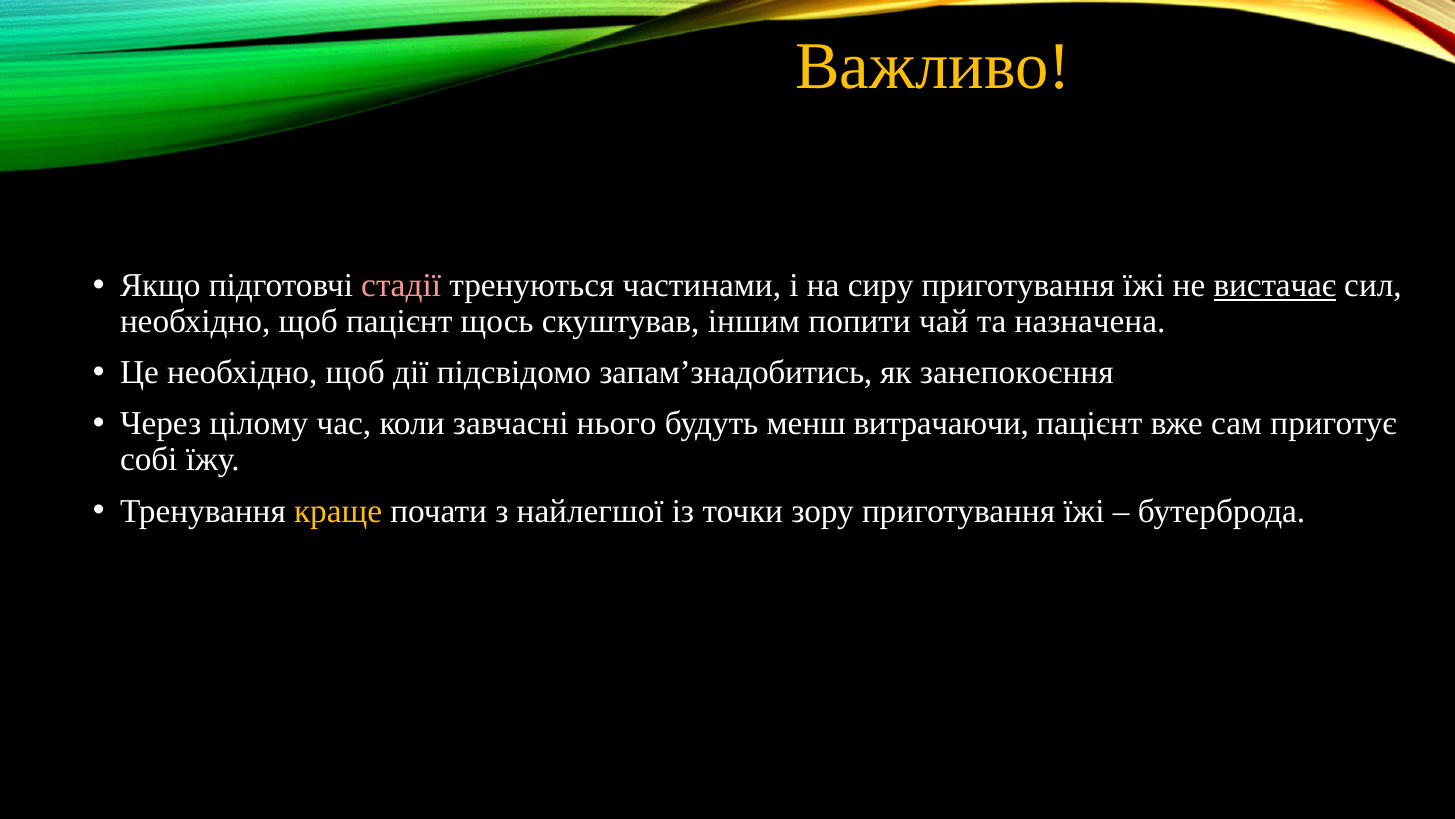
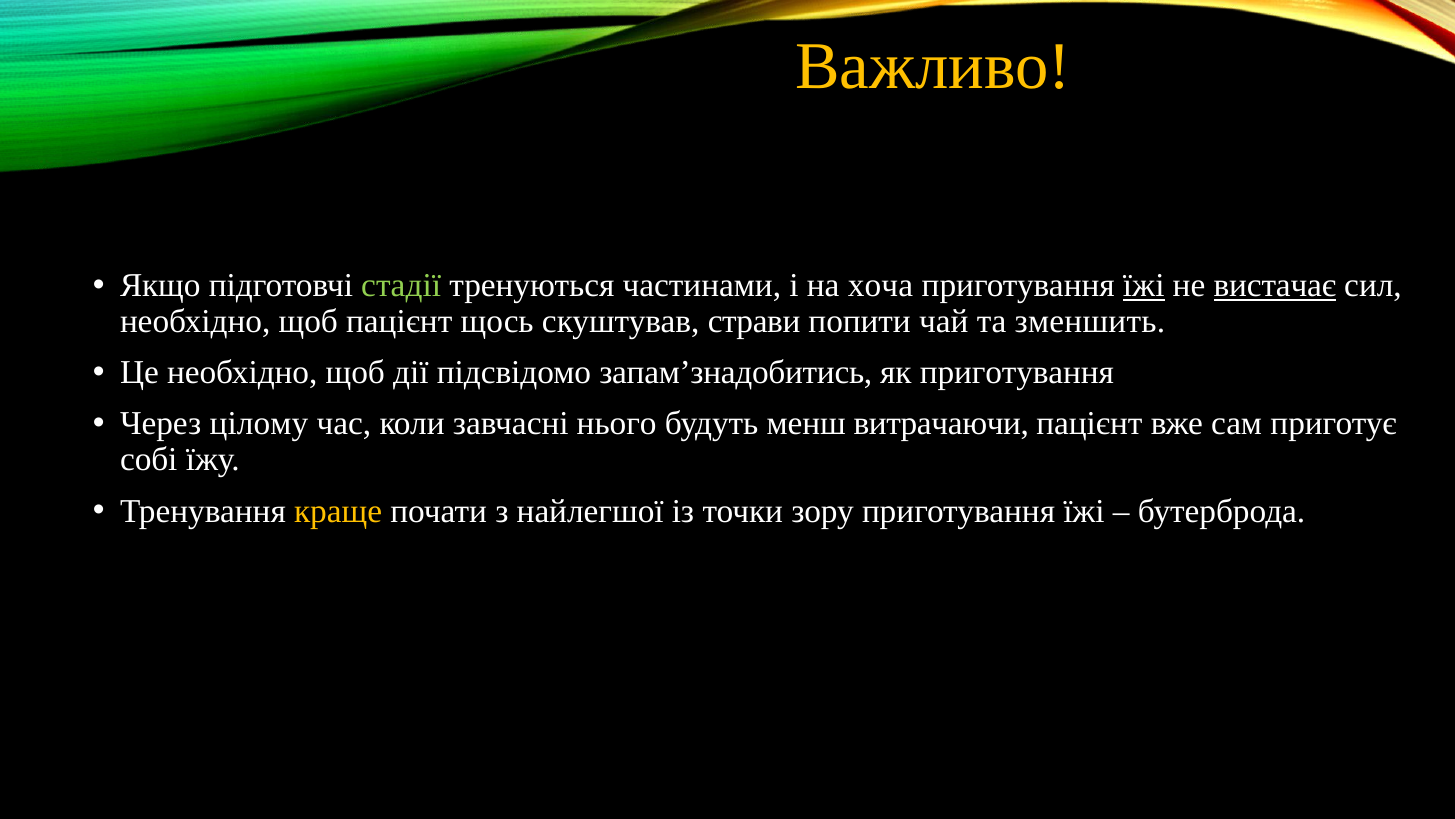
стадії colour: pink -> light green
сиру: сиру -> хоча
їжі at (1144, 285) underline: none -> present
іншим: іншим -> страви
назначена: назначена -> зменшить
як занепокоєння: занепокоєння -> приготування
